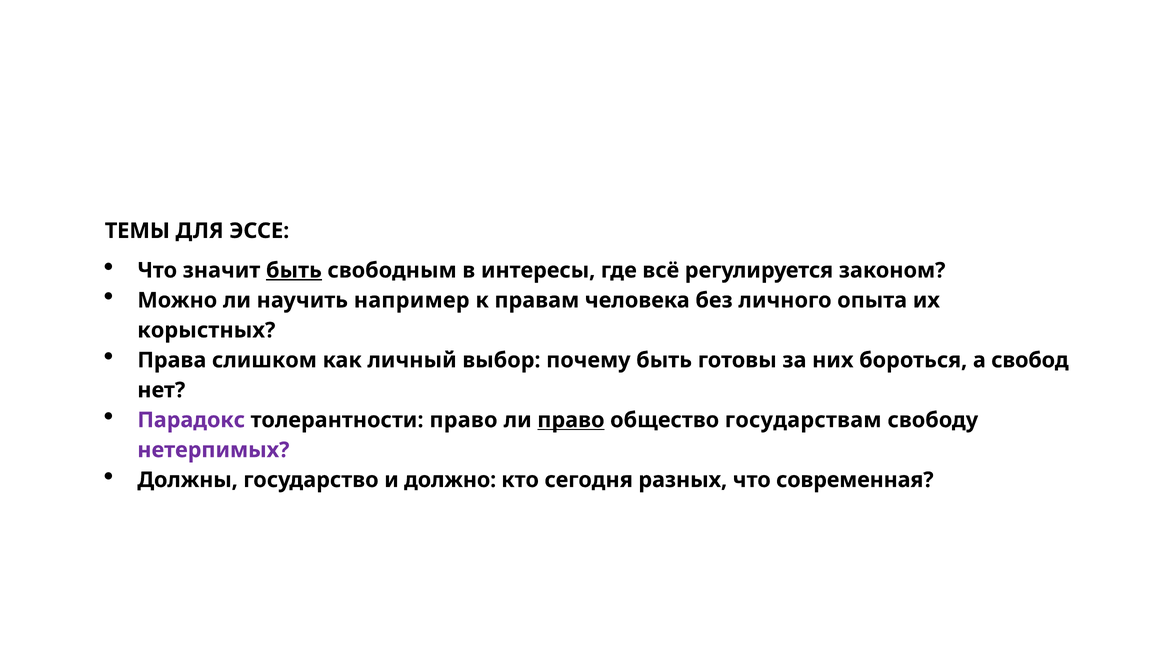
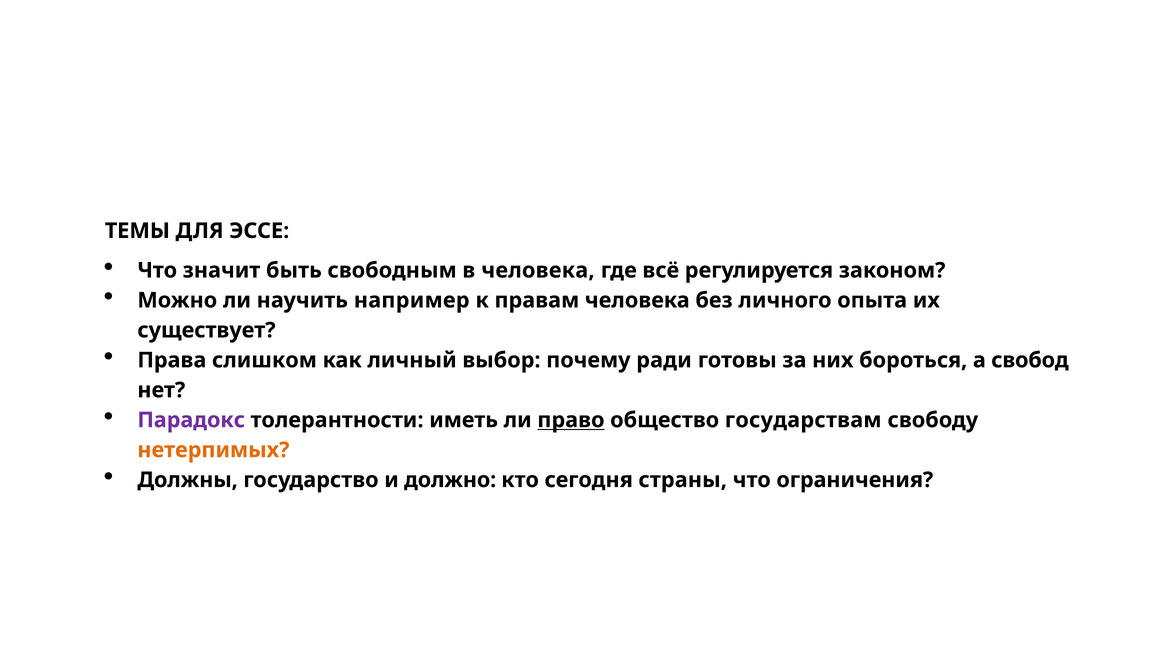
быть at (294, 270) underline: present -> none
в интересы: интересы -> человека
корыстных: корыстных -> существует
почему быть: быть -> ради
толерантности право: право -> иметь
нетерпимых colour: purple -> orange
разных: разных -> страны
современная: современная -> ограничения
